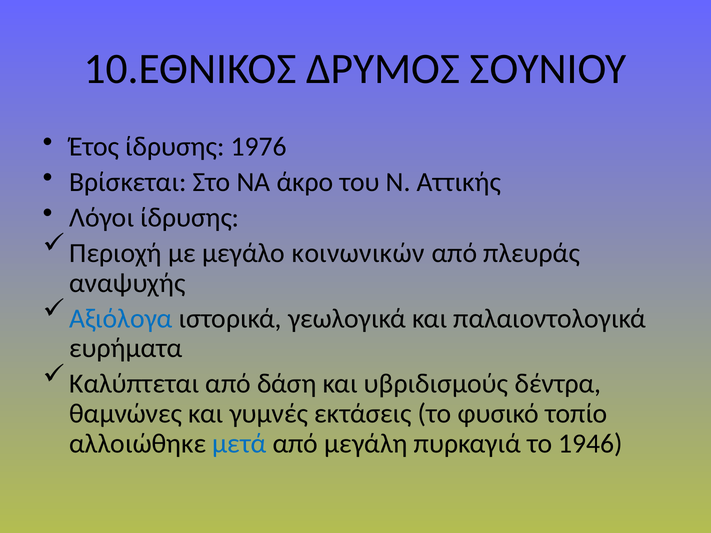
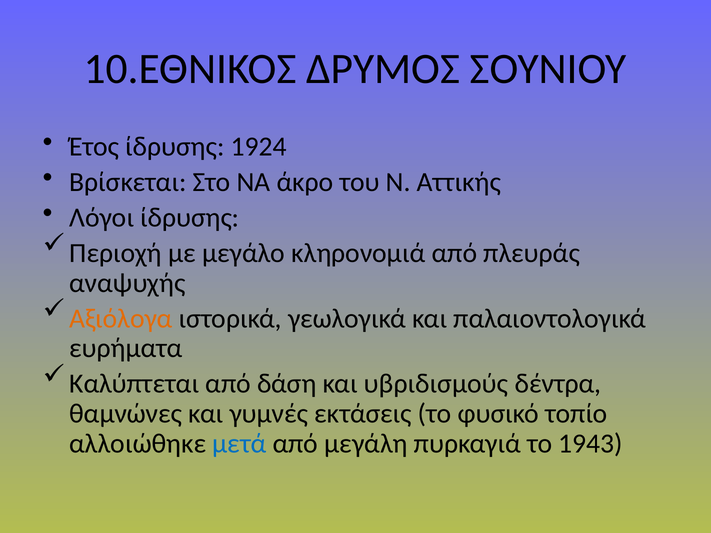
1976: 1976 -> 1924
κοινωνικών: κοινωνικών -> κληρονομιά
Αξιόλογα colour: blue -> orange
1946: 1946 -> 1943
